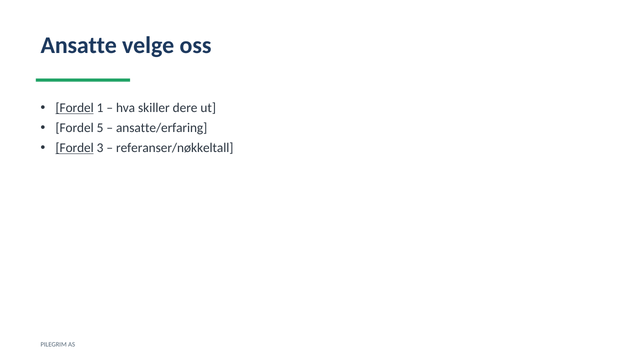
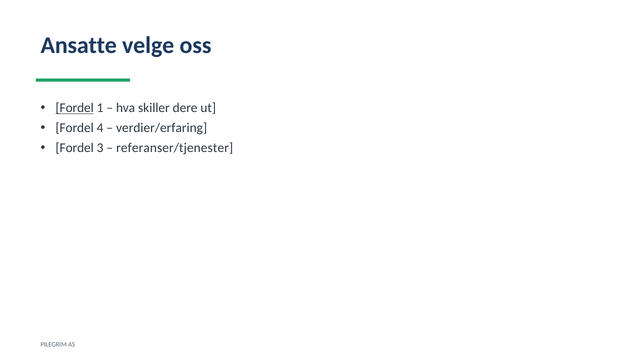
5: 5 -> 4
ansatte/erfaring: ansatte/erfaring -> verdier/erfaring
Fordel at (75, 148) underline: present -> none
referanser/nøkkeltall: referanser/nøkkeltall -> referanser/tjenester
